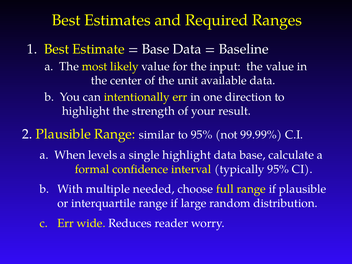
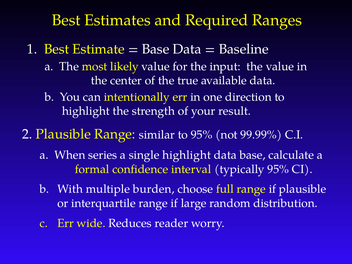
unit: unit -> true
levels: levels -> series
needed: needed -> burden
